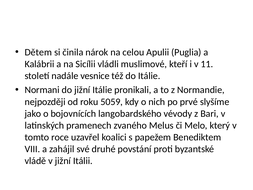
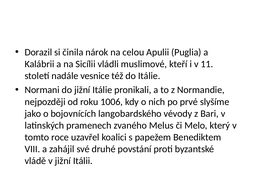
Dětem: Dětem -> Dorazil
5059: 5059 -> 1006
